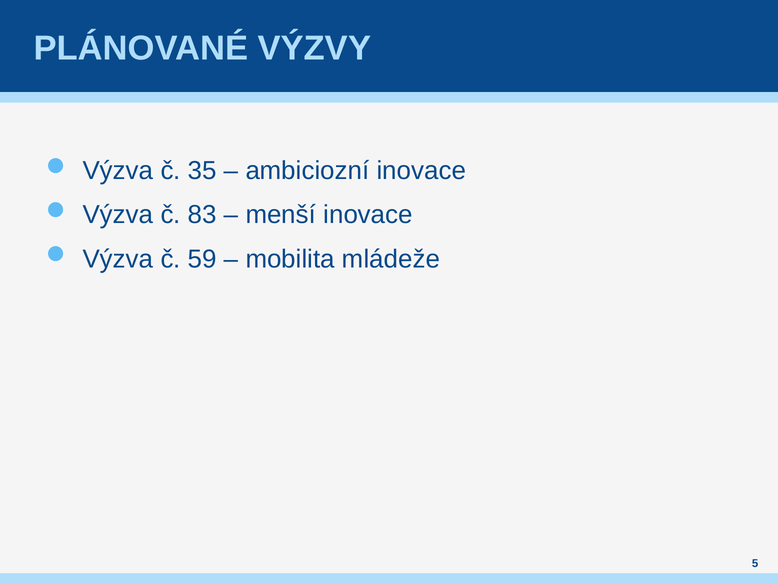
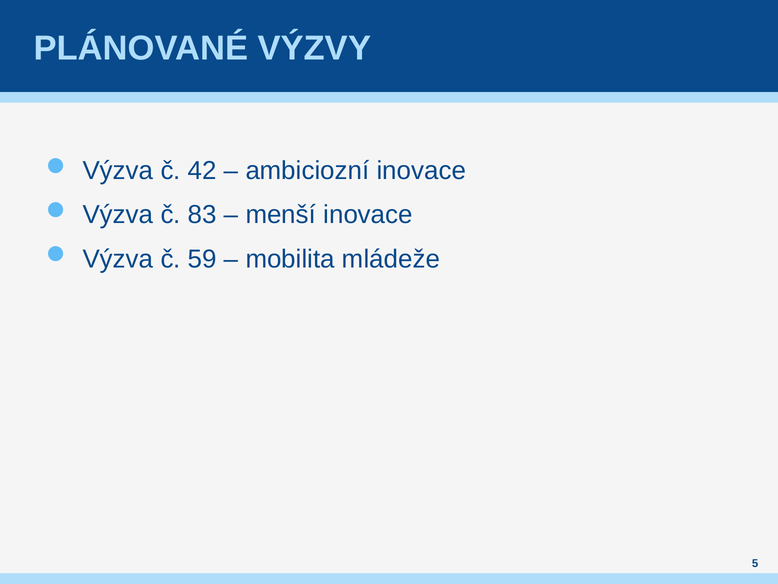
35: 35 -> 42
